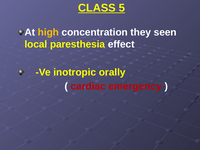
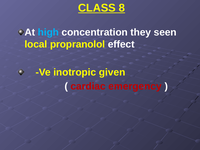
5: 5 -> 8
high colour: yellow -> light blue
paresthesia: paresthesia -> propranolol
orally: orally -> given
